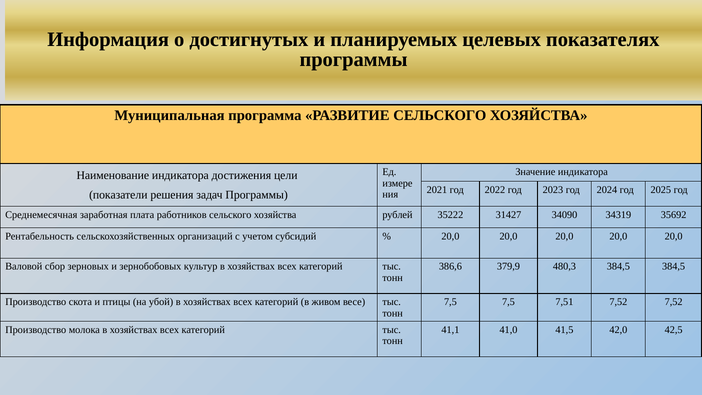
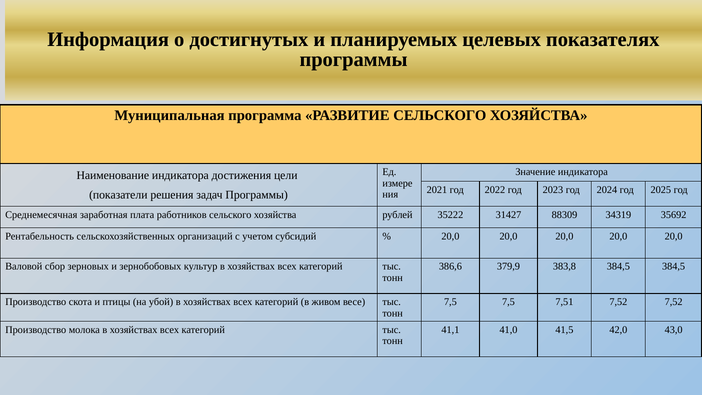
34090: 34090 -> 88309
480,3: 480,3 -> 383,8
42,5: 42,5 -> 43,0
